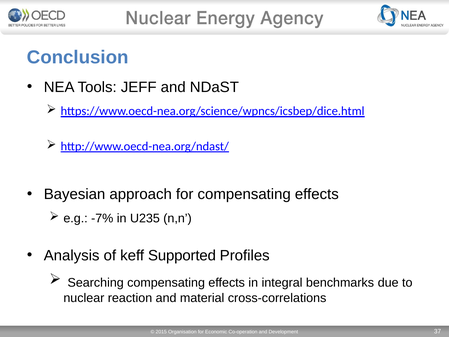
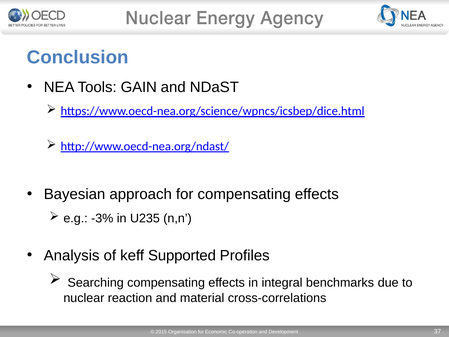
JEFF: JEFF -> GAIN
-7%: -7% -> -3%
